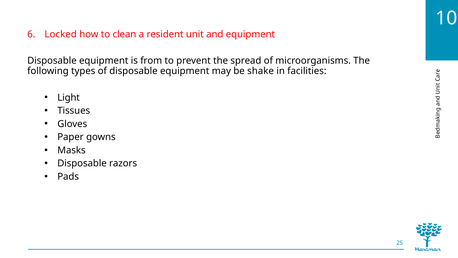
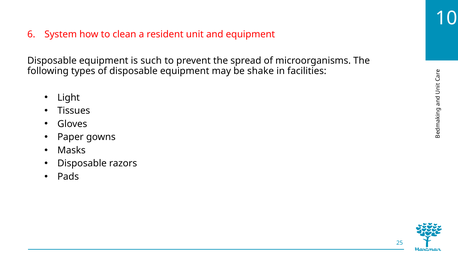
Locked: Locked -> System
from: from -> such
